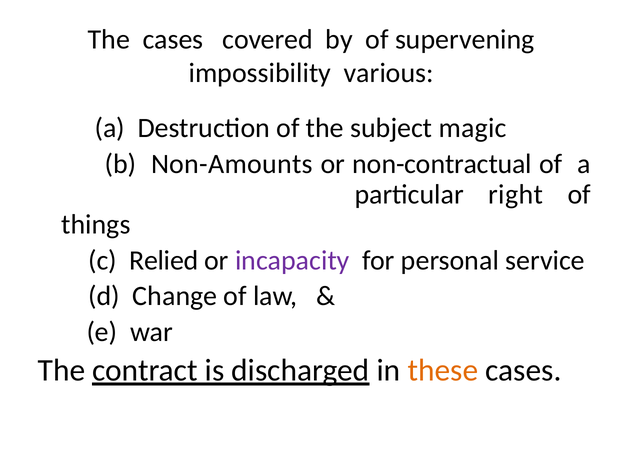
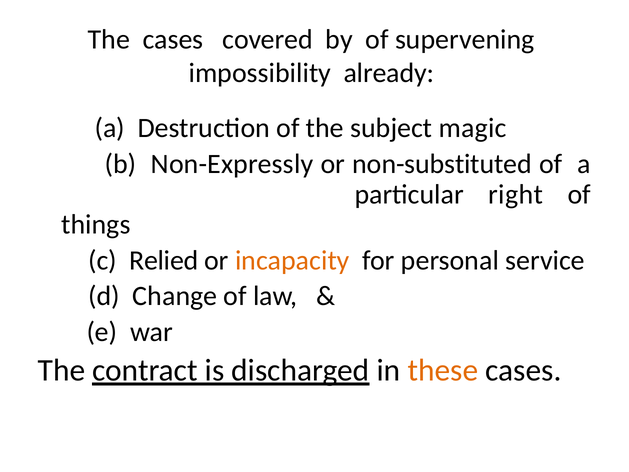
various: various -> already
Non-Amounts: Non-Amounts -> Non-Expressly
non-contractual: non-contractual -> non-substituted
incapacity colour: purple -> orange
